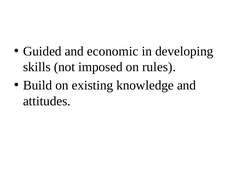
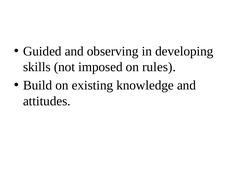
economic: economic -> observing
